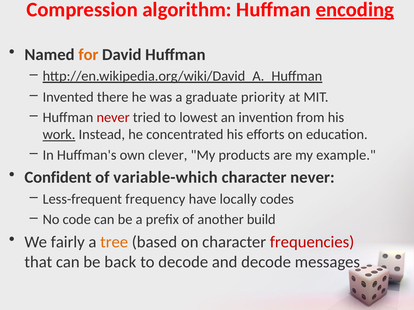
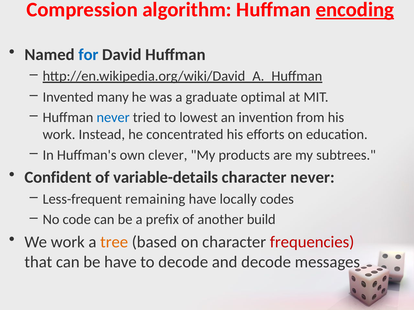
for colour: orange -> blue
there: there -> many
priority: priority -> optimal
never at (113, 118) colour: red -> blue
work at (59, 135) underline: present -> none
example: example -> subtrees
variable-which: variable-which -> variable-details
frequency: frequency -> remaining
We fairly: fairly -> work
be back: back -> have
